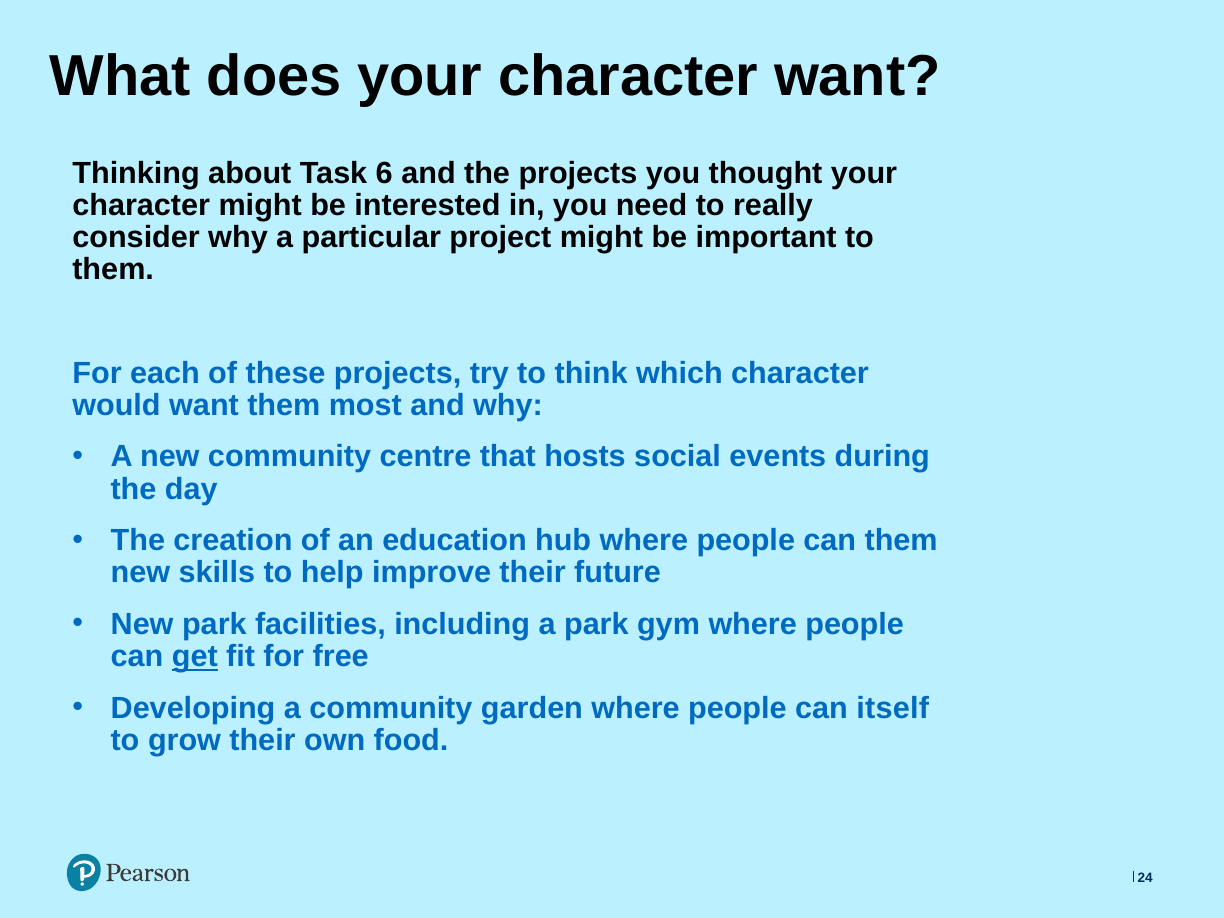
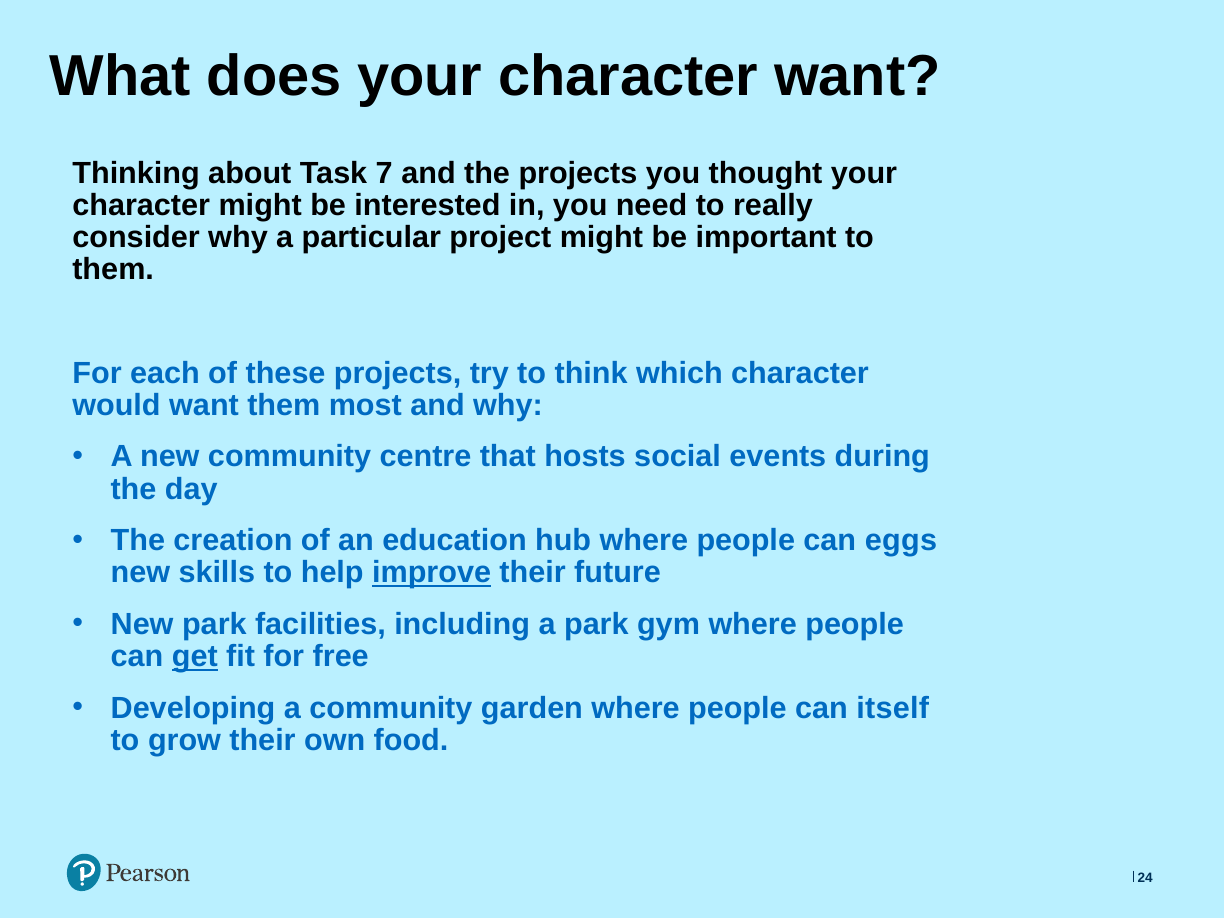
6: 6 -> 7
can them: them -> eggs
improve underline: none -> present
